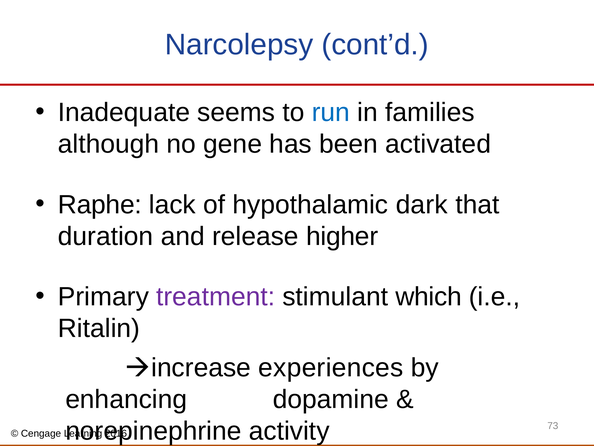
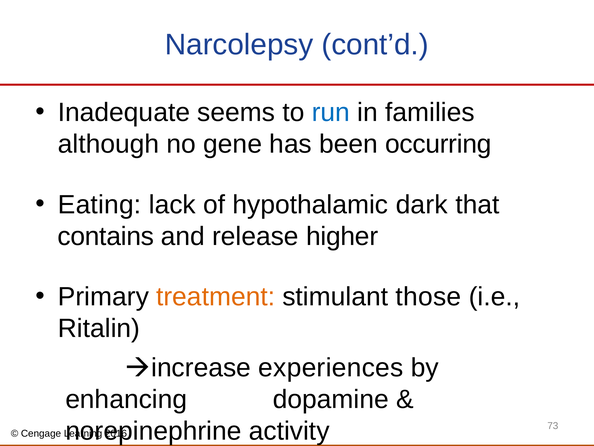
activated: activated -> occurring
Raphe: Raphe -> Eating
duration: duration -> contains
treatment colour: purple -> orange
which: which -> those
